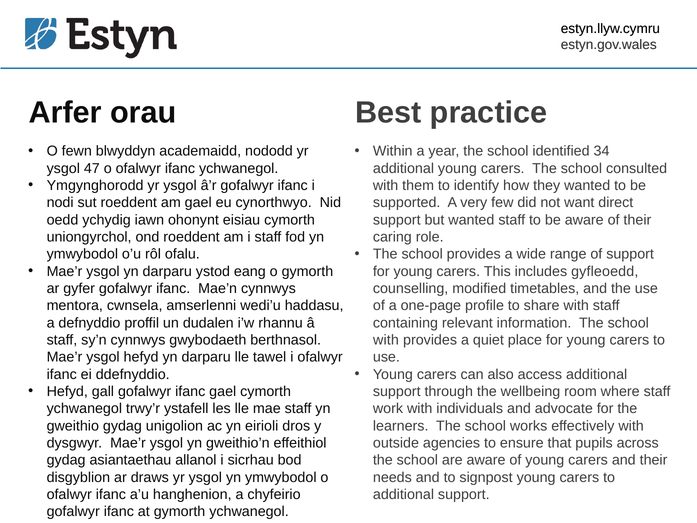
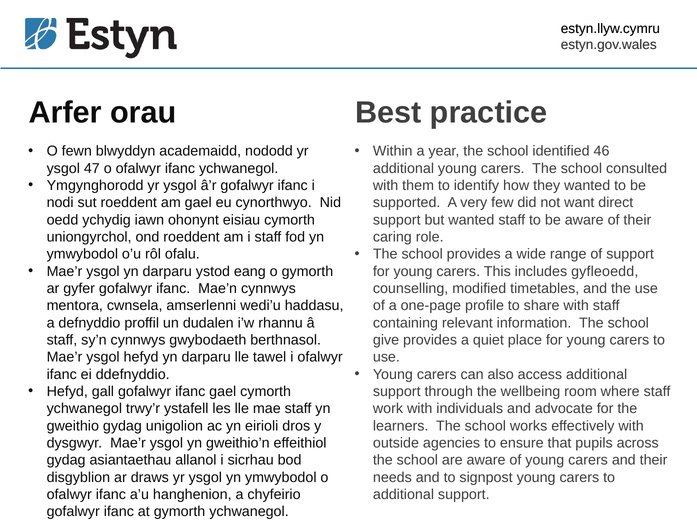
34: 34 -> 46
with at (386, 340): with -> give
